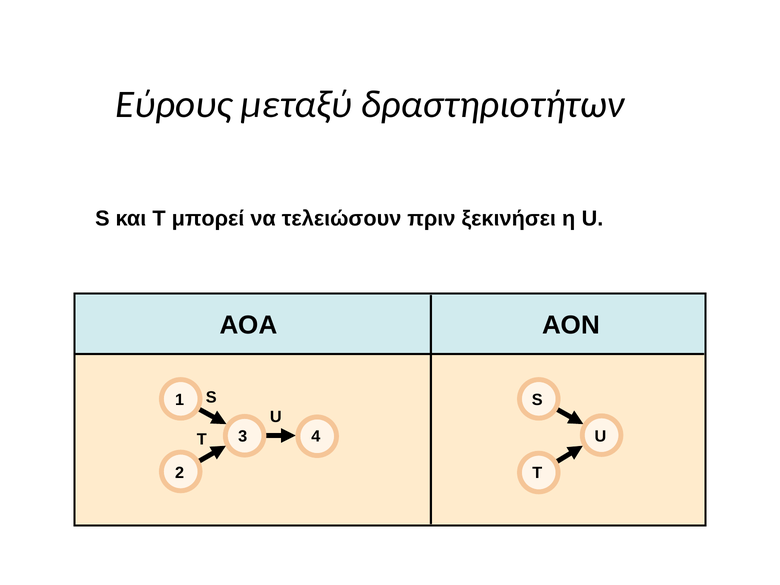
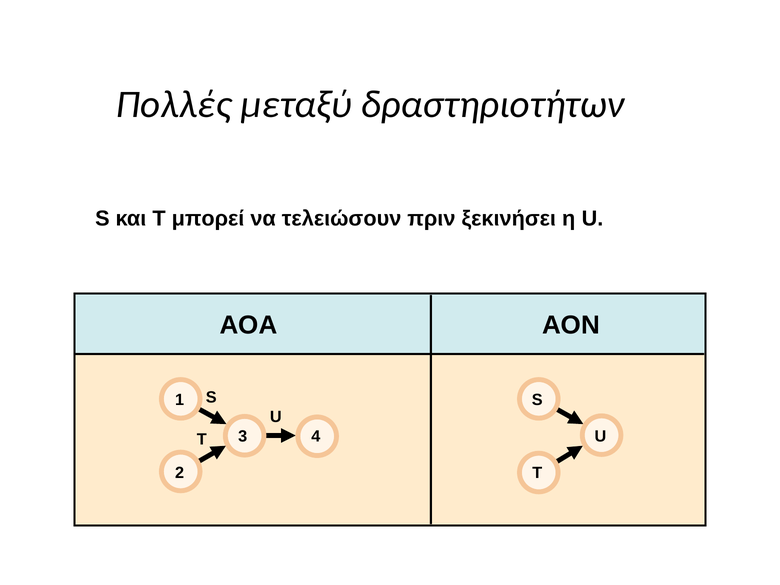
Εύρους: Εύρους -> Πολλές
